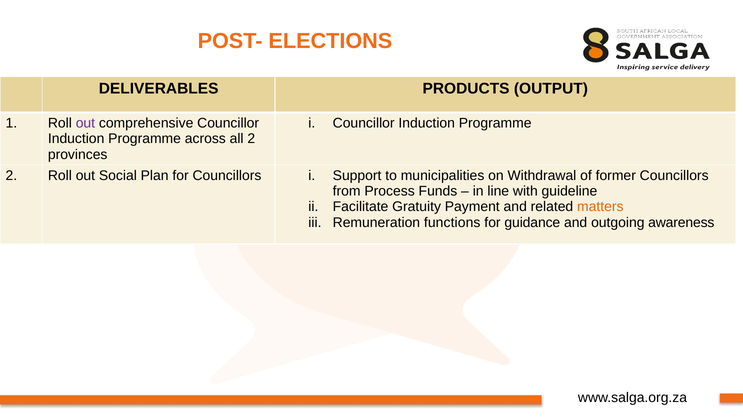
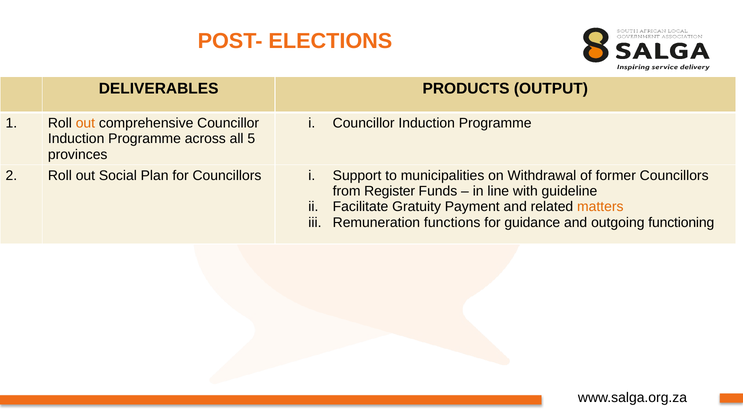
out at (85, 123) colour: purple -> orange
all 2: 2 -> 5
Process: Process -> Register
awareness: awareness -> functioning
